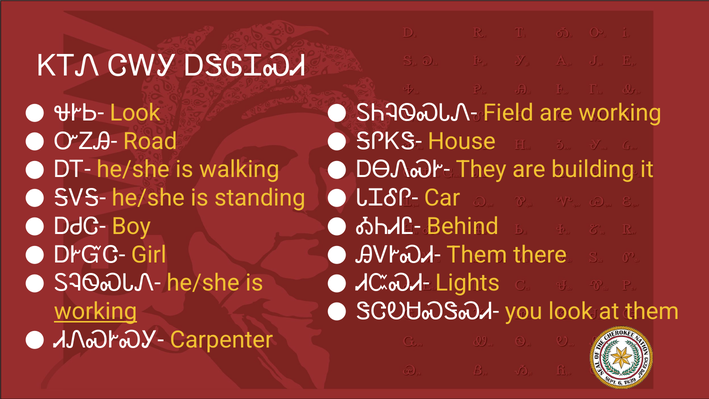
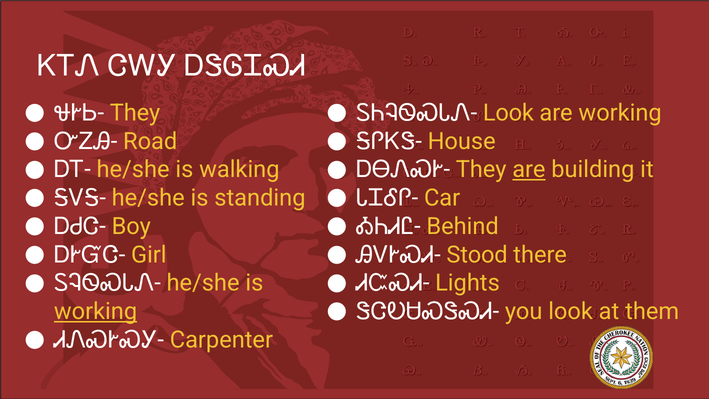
Look at (135, 113): Look -> They
Field at (508, 113): Field -> Look
are at (529, 170) underline: none -> present
Them at (477, 255): Them -> Stood
